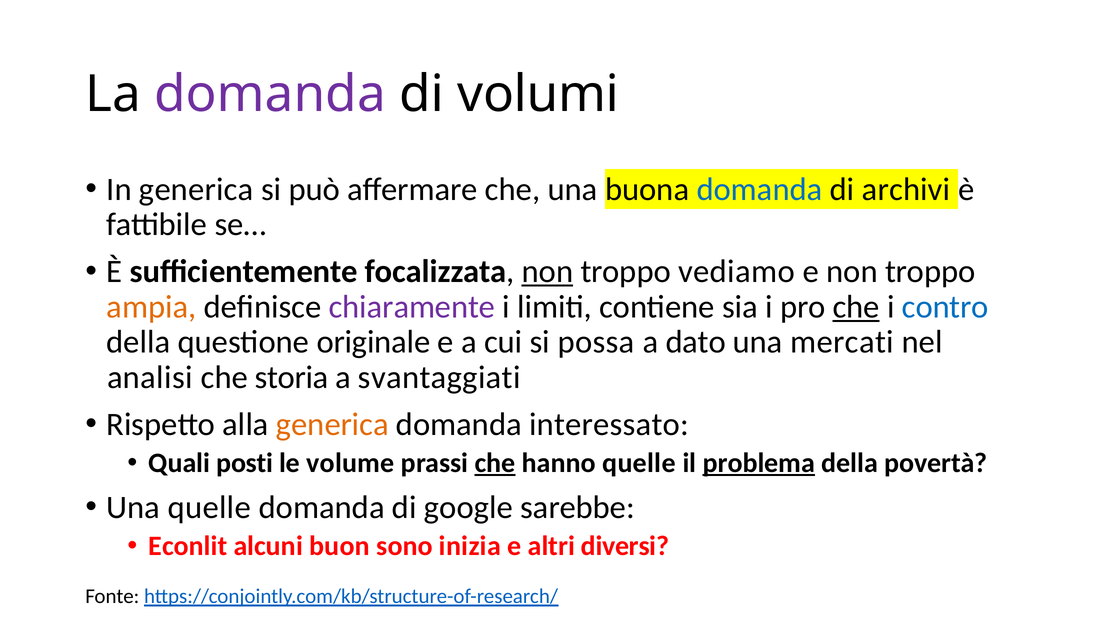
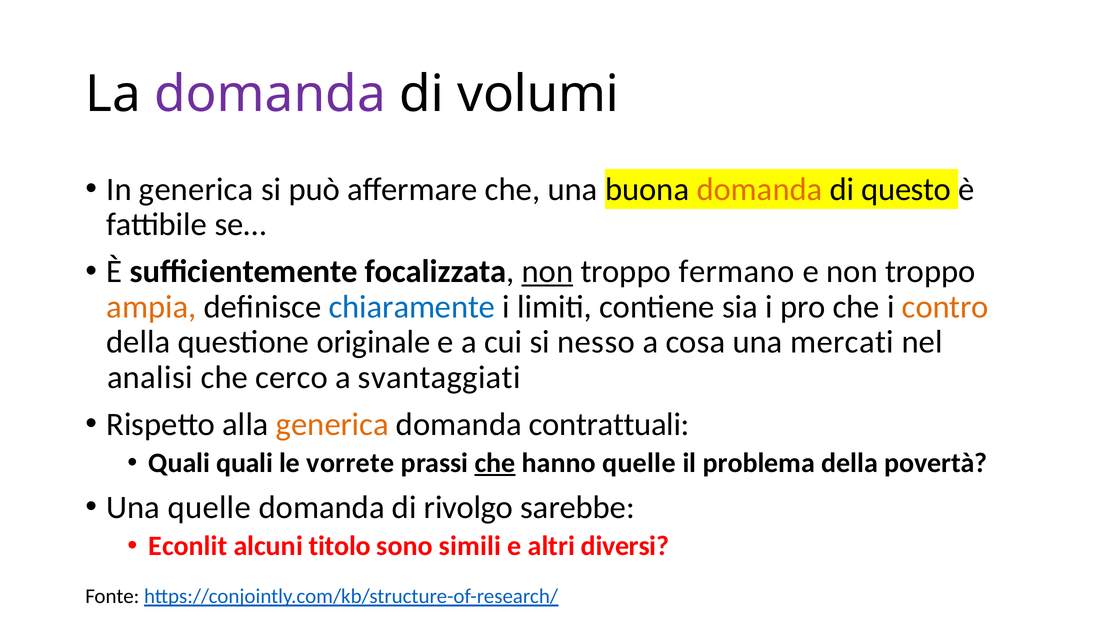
domanda at (759, 189) colour: blue -> orange
archivi: archivi -> questo
vediamo: vediamo -> fermano
chiaramente colour: purple -> blue
che at (856, 307) underline: present -> none
contro colour: blue -> orange
possa: possa -> nesso
dato: dato -> cosa
storia: storia -> cerco
interessato: interessato -> contrattuali
Quali posti: posti -> quali
volume: volume -> vorrete
problema underline: present -> none
google: google -> rivolgo
buon: buon -> titolo
inizia: inizia -> simili
